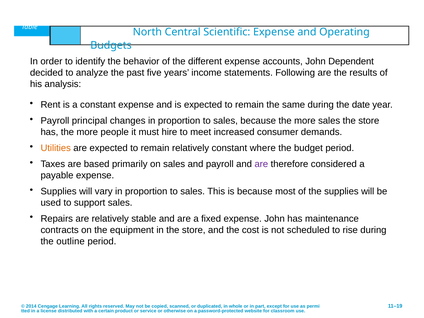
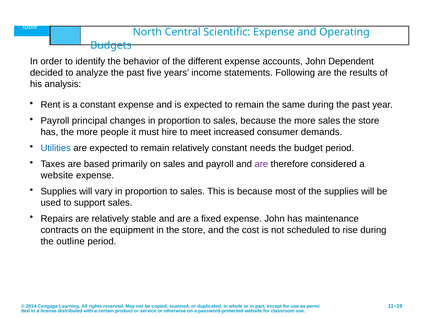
during the date: date -> past
Utilities colour: orange -> blue
where: where -> needs
payable at (57, 175): payable -> website
